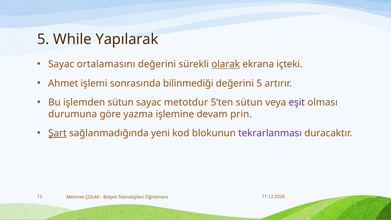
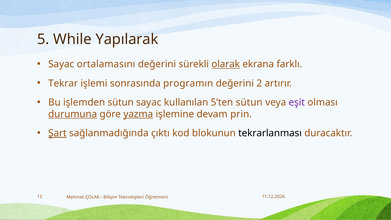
içteki: içteki -> farklı
Ahmet: Ahmet -> Tekrar
bilinmediği: bilinmediği -> programın
değerini 5: 5 -> 2
metotdur: metotdur -> kullanılan
durumuna underline: none -> present
yazma underline: none -> present
yeni: yeni -> çıktı
tekrarlanması colour: purple -> black
